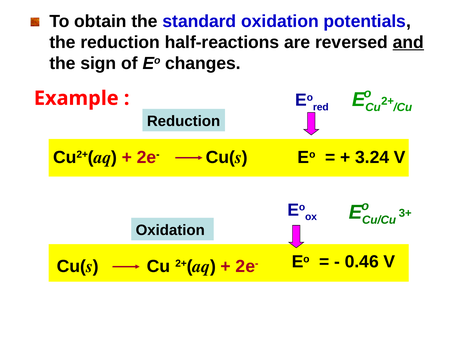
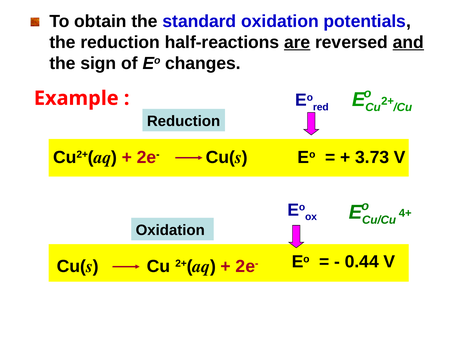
are underline: none -> present
3.24: 3.24 -> 3.73
3+: 3+ -> 4+
0.46: 0.46 -> 0.44
